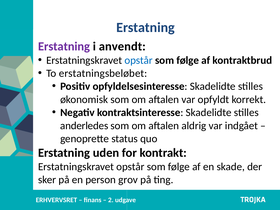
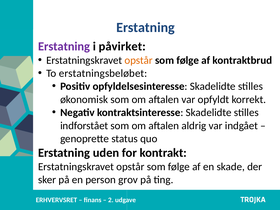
anvendt: anvendt -> påvirket
opstår at (139, 60) colour: blue -> orange
anderledes: anderledes -> indforstået
